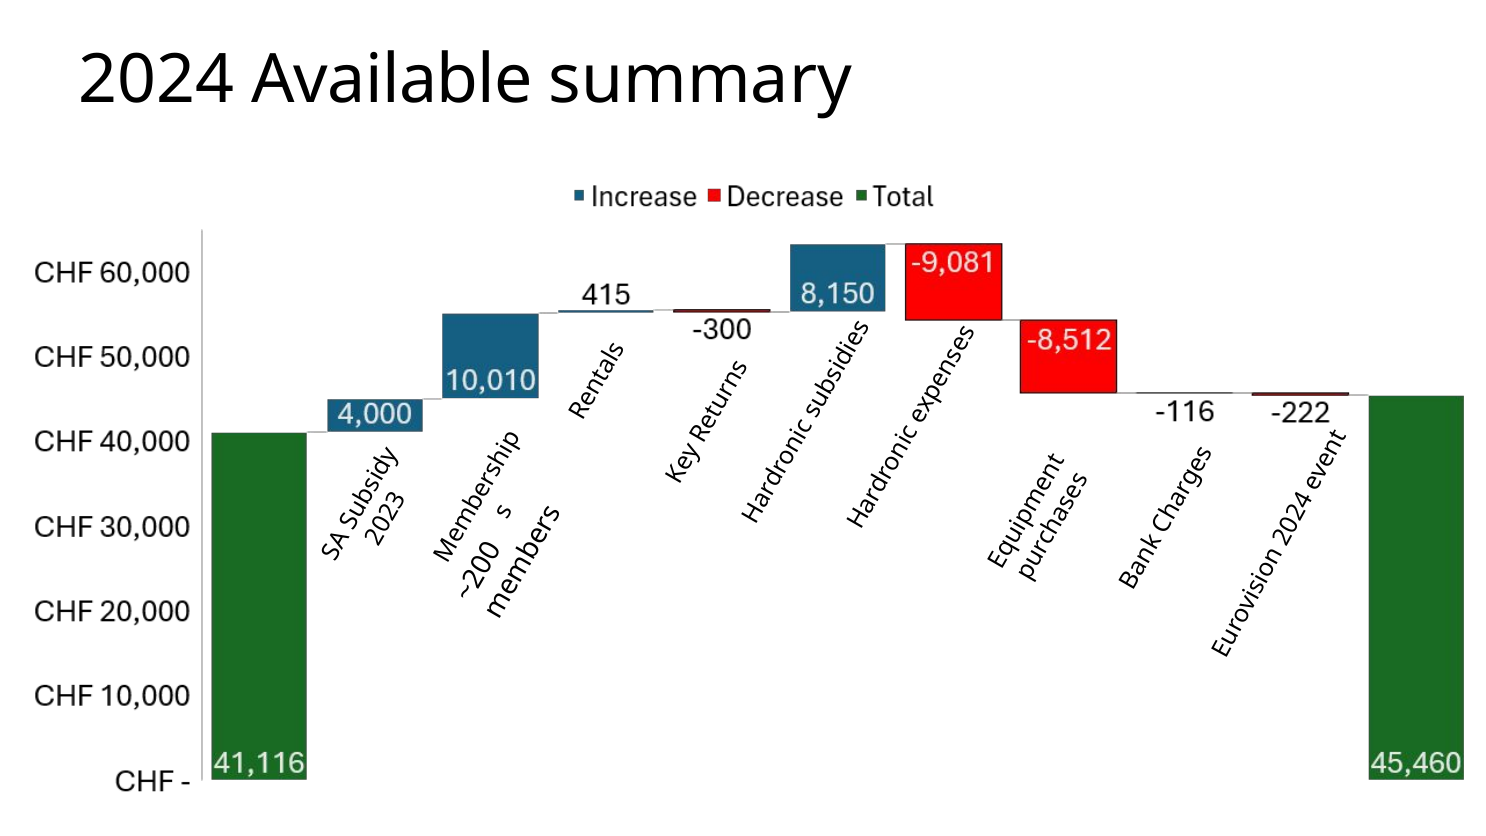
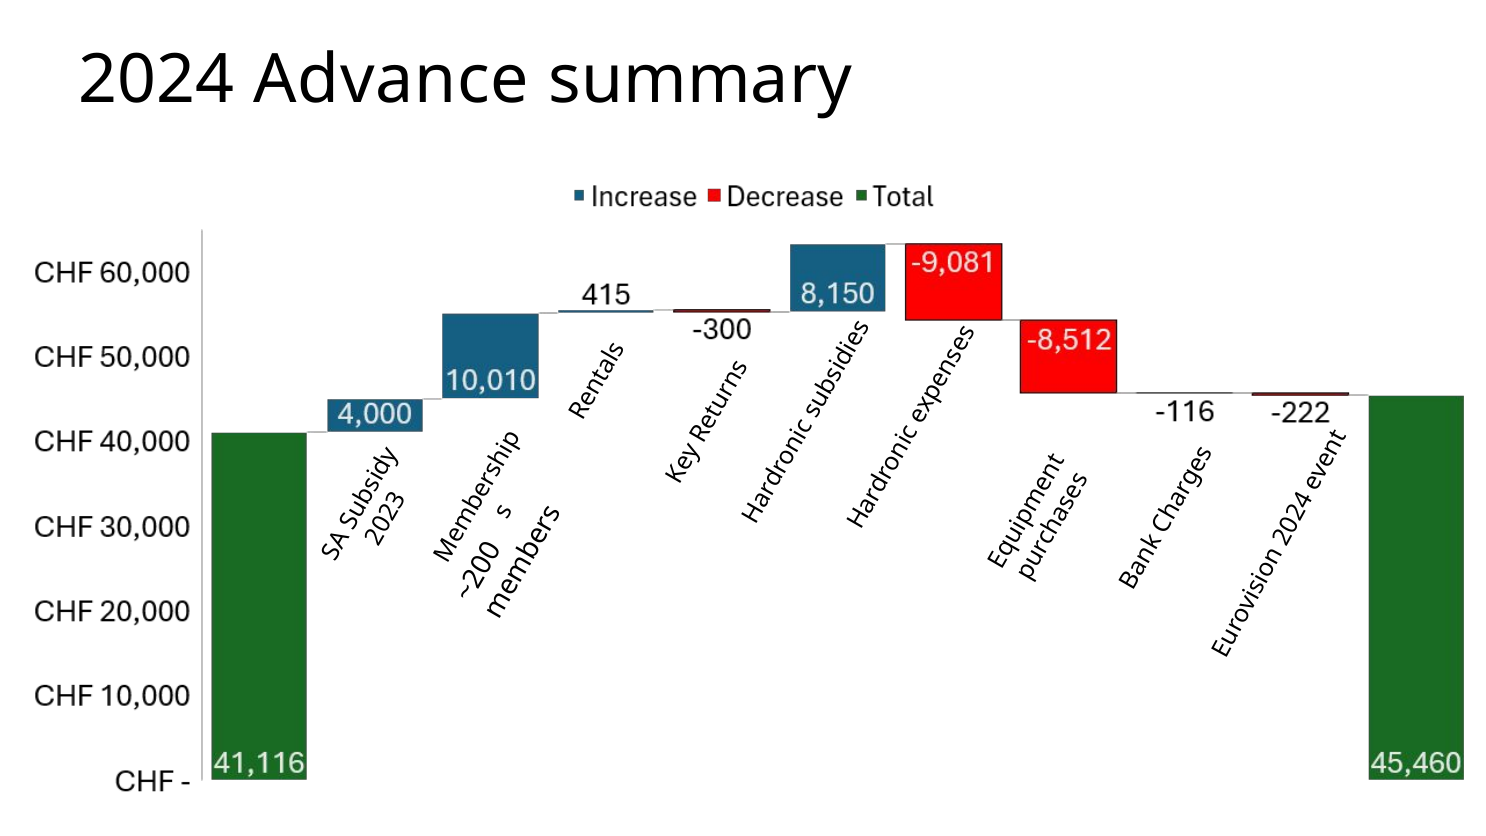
Available: Available -> Advance
